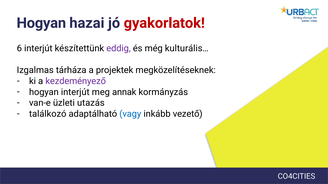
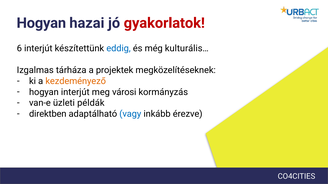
eddig colour: purple -> blue
kezdeményező colour: purple -> orange
annak: annak -> városi
utazás: utazás -> példák
találkozó: találkozó -> direktben
vezető: vezető -> érezve
